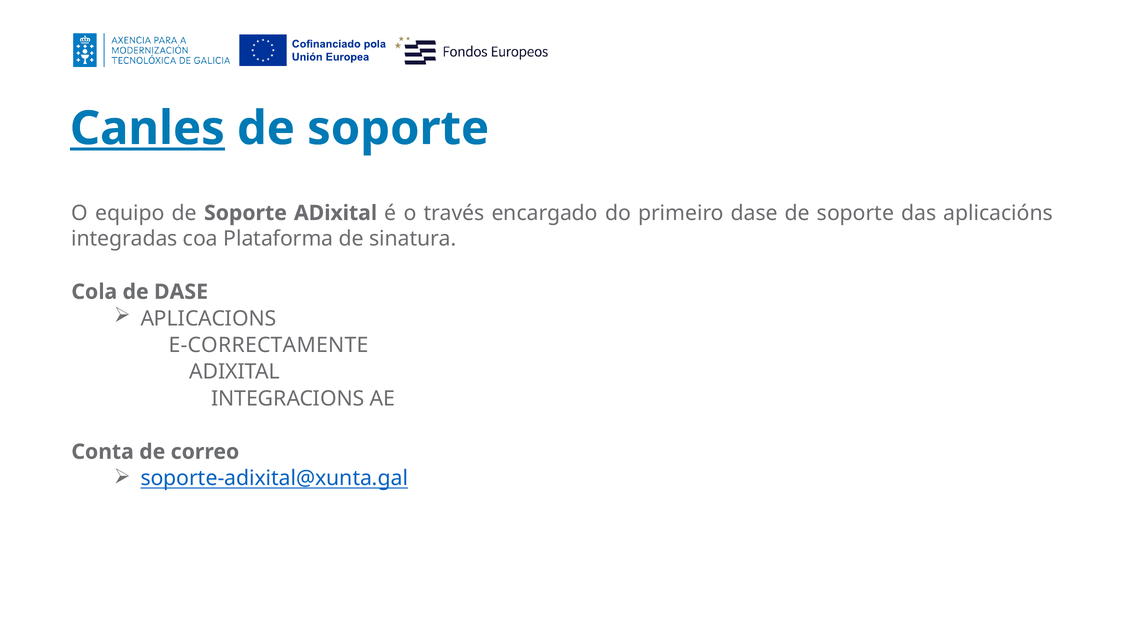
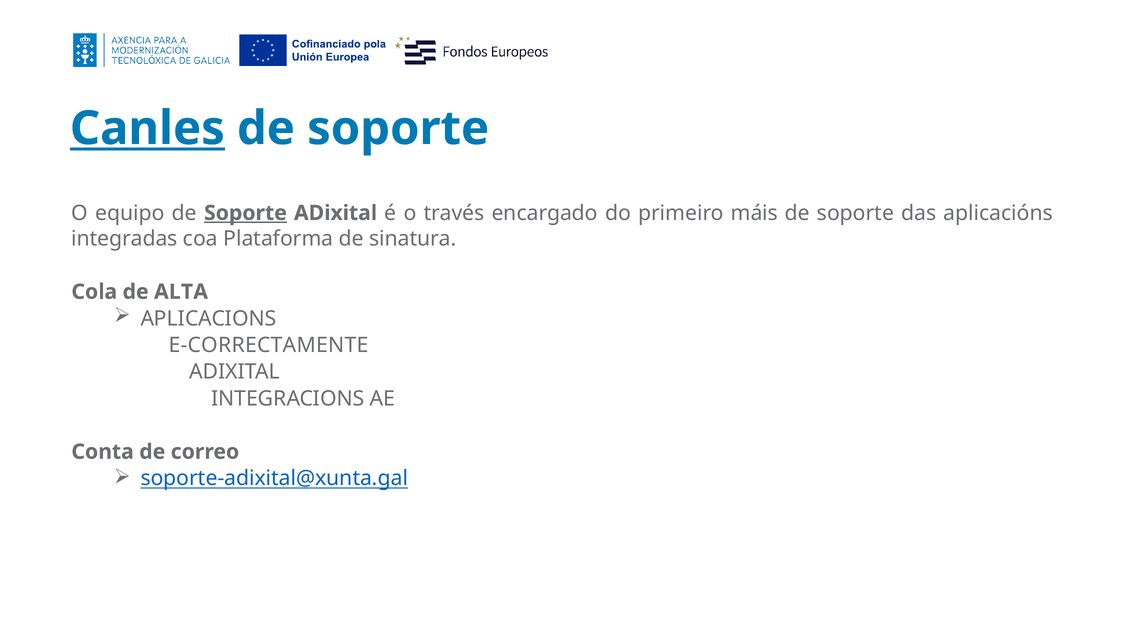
Soporte at (245, 213) underline: none -> present
primeiro dase: dase -> máis
de DASE: DASE -> ALTA
